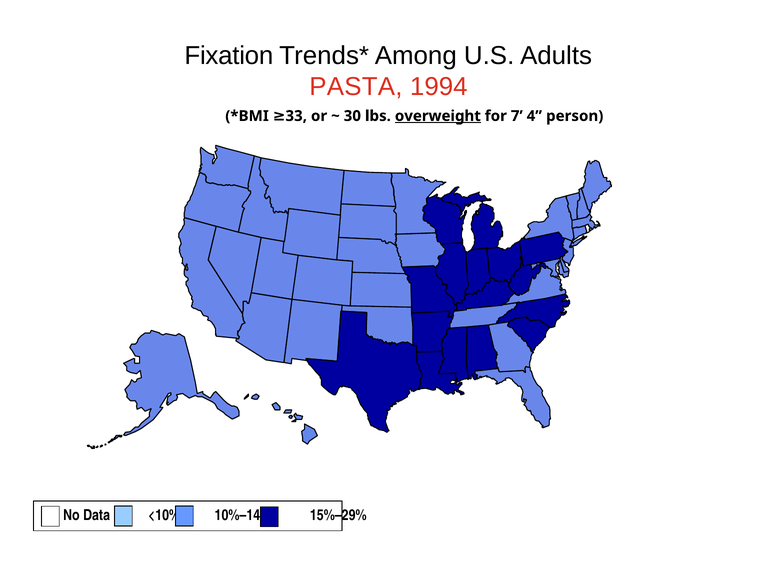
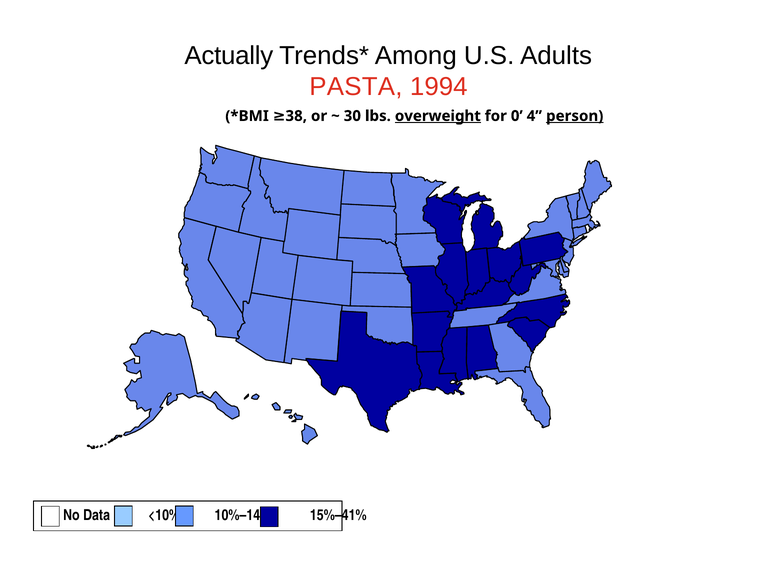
Fixation: Fixation -> Actually
33: 33 -> 38
7: 7 -> 0
person underline: none -> present
15%–29%: 15%–29% -> 15%–41%
